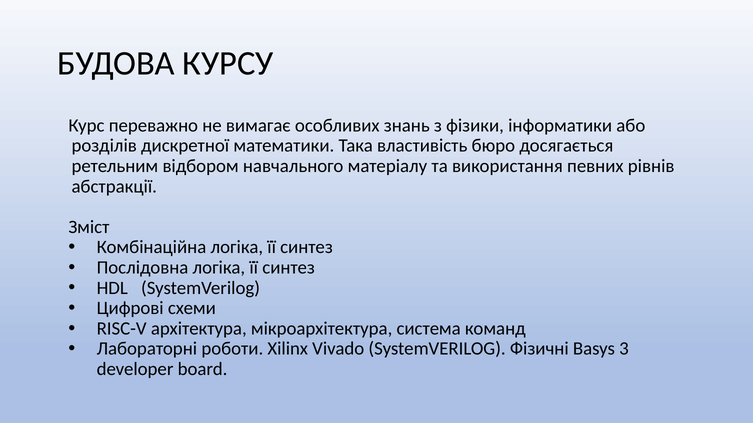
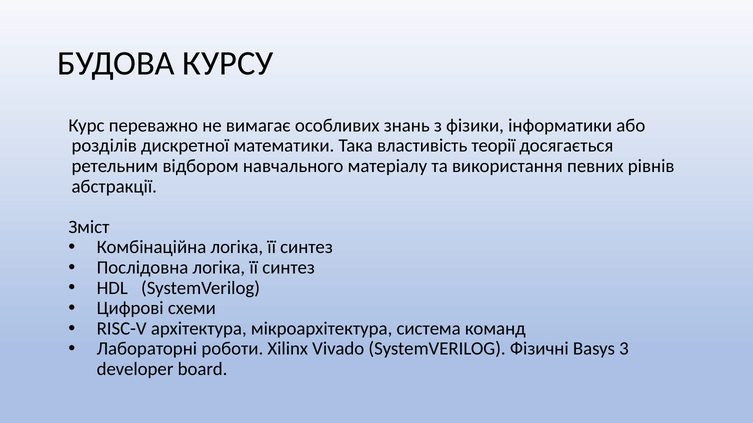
бюро: бюро -> теорії
